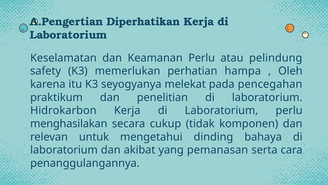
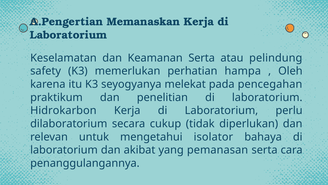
Diperhatikan: Diperhatikan -> Memanaskan
Keamanan Perlu: Perlu -> Serta
menghasilakan: menghasilakan -> dilaboratorium
komponen: komponen -> diperlukan
dinding: dinding -> isolator
